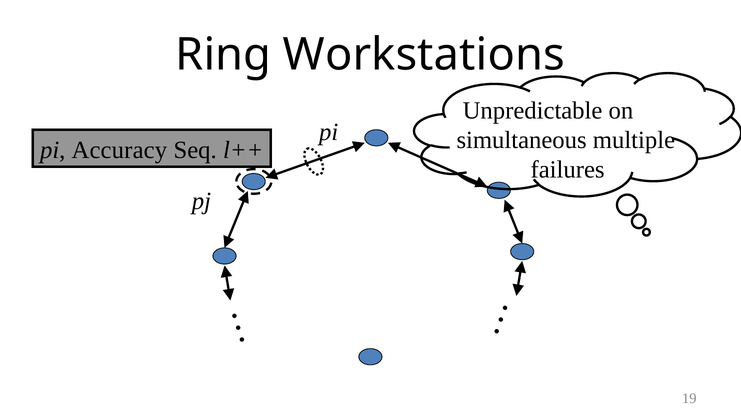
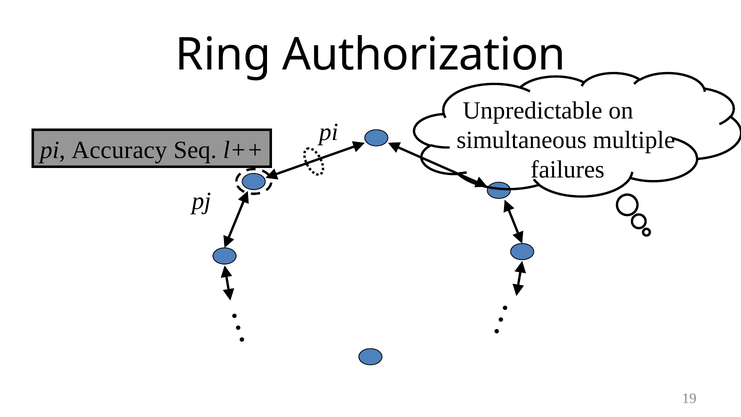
Workstations: Workstations -> Authorization
